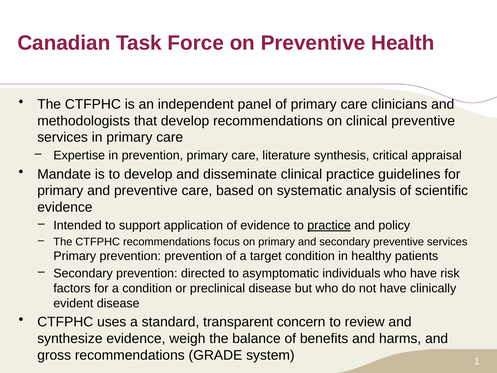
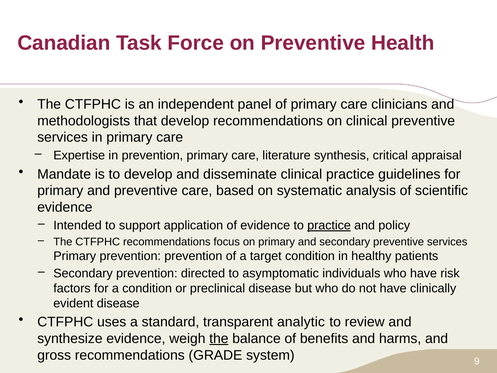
concern: concern -> analytic
the at (219, 338) underline: none -> present
1: 1 -> 9
